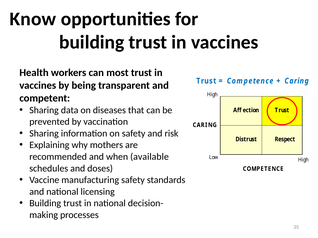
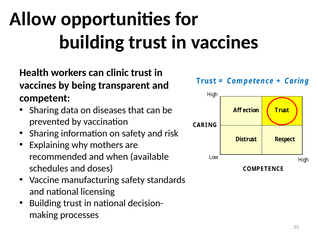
Know: Know -> Allow
most: most -> clinic
